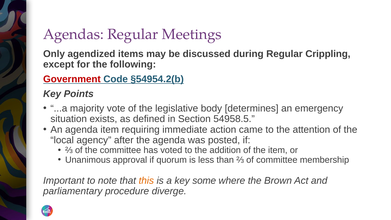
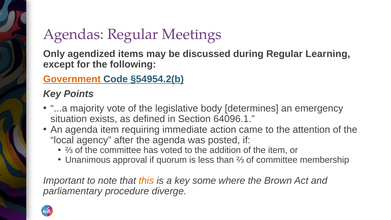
Crippling: Crippling -> Learning
Government colour: red -> orange
54958.5: 54958.5 -> 64096.1
